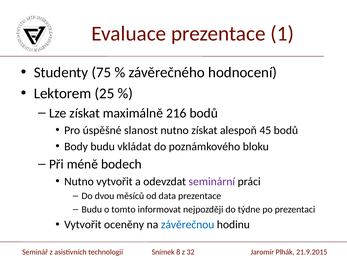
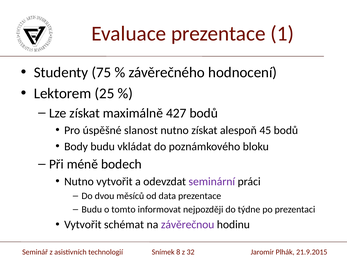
216: 216 -> 427
oceněny: oceněny -> schémat
závěrečnou colour: blue -> purple
